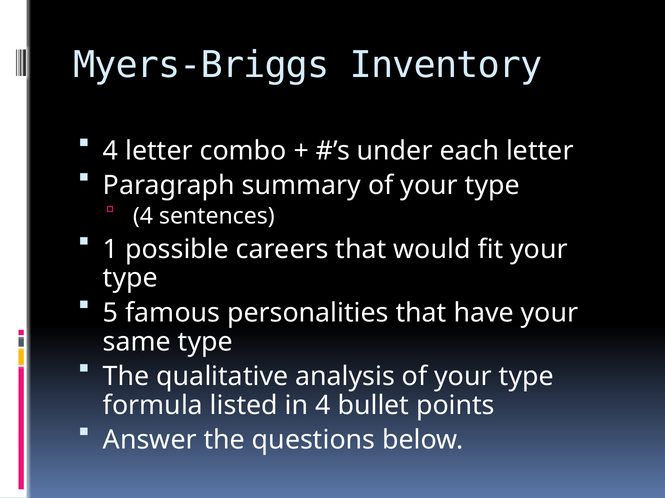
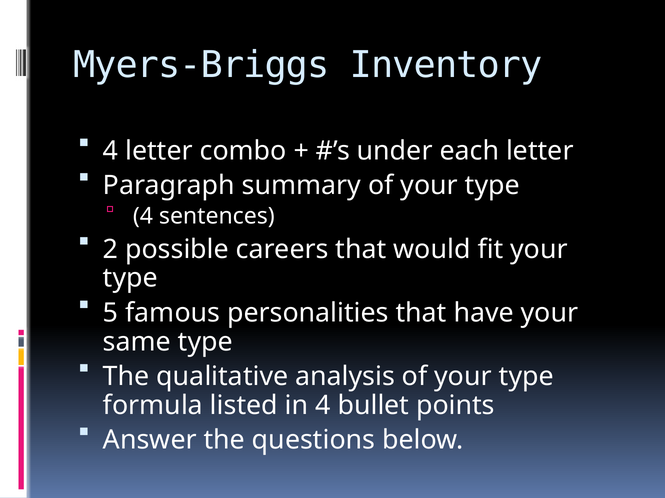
1: 1 -> 2
